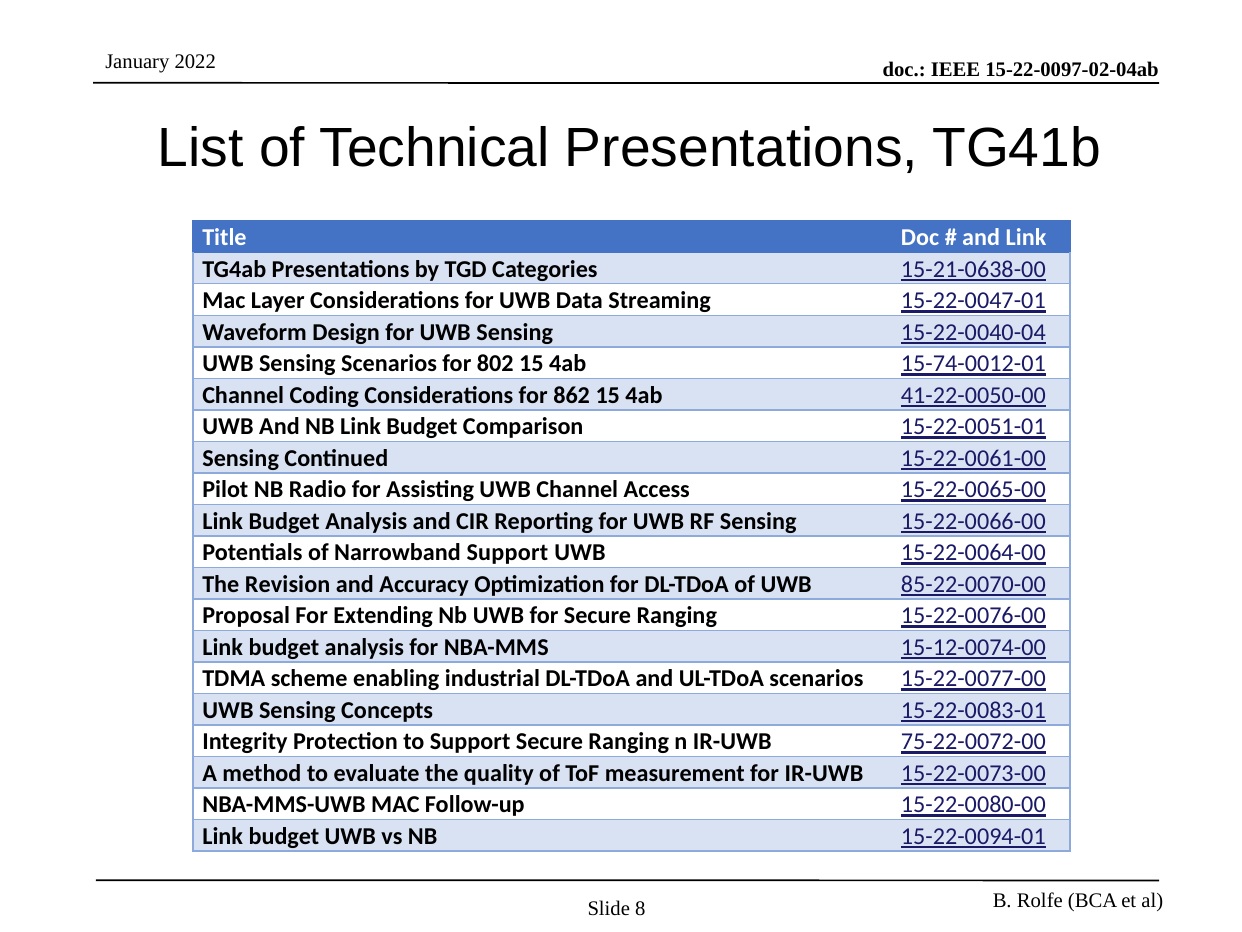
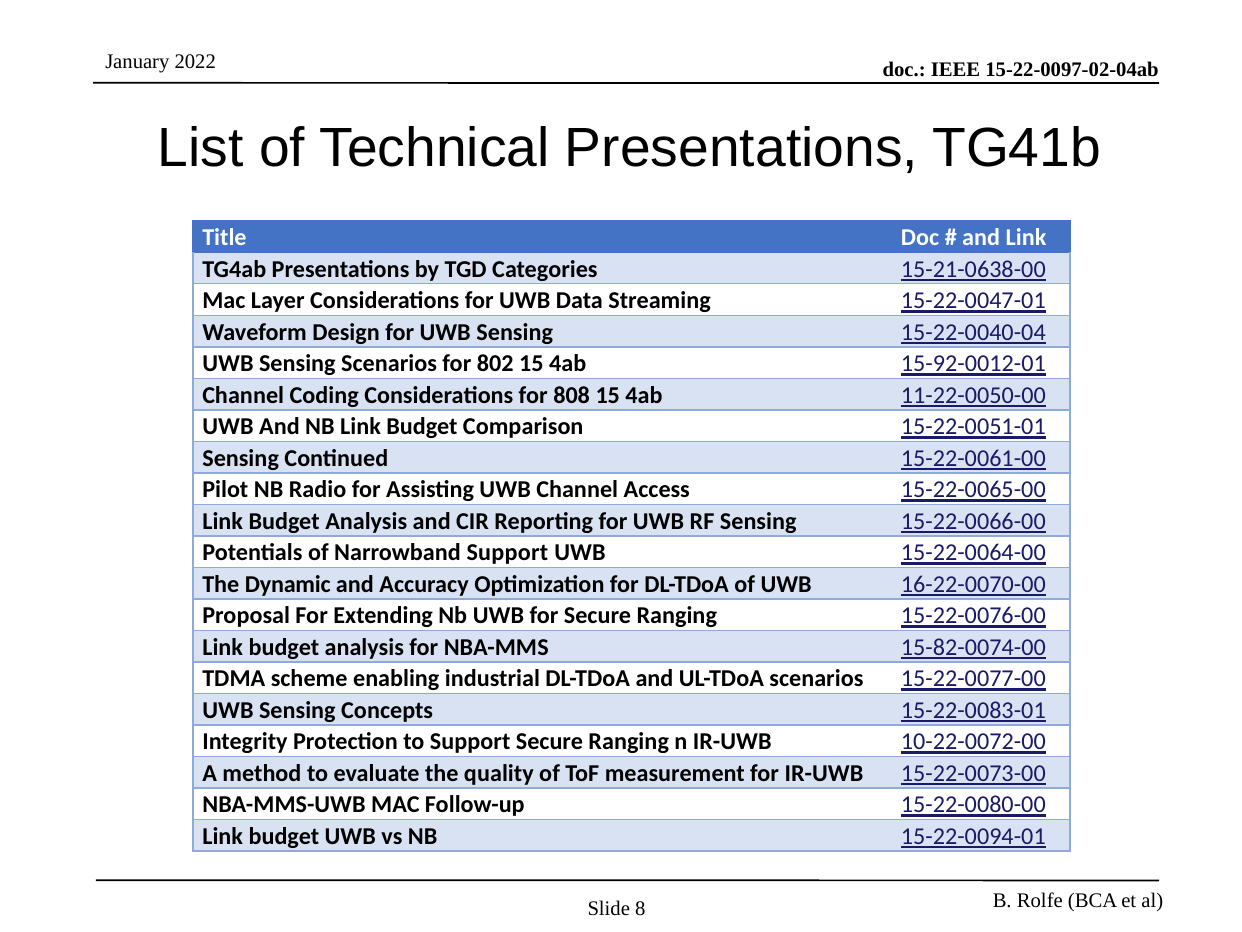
15-74-0012-01: 15-74-0012-01 -> 15-92-0012-01
862: 862 -> 808
41-22-0050-00: 41-22-0050-00 -> 11-22-0050-00
Revision: Revision -> Dynamic
85-22-0070-00: 85-22-0070-00 -> 16-22-0070-00
15-12-0074-00: 15-12-0074-00 -> 15-82-0074-00
75-22-0072-00: 75-22-0072-00 -> 10-22-0072-00
